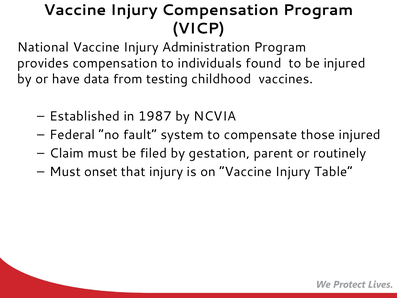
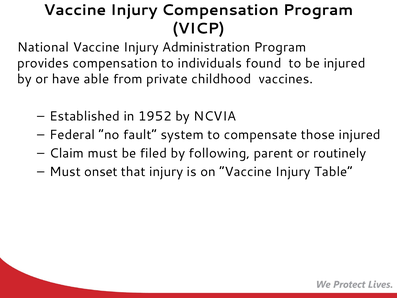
data: data -> able
testing: testing -> private
1987: 1987 -> 1952
gestation: gestation -> following
